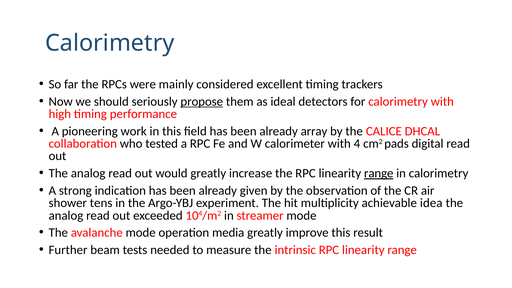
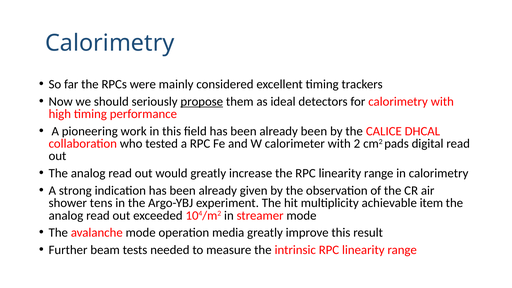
already array: array -> been
4: 4 -> 2
range at (379, 173) underline: present -> none
idea: idea -> item
